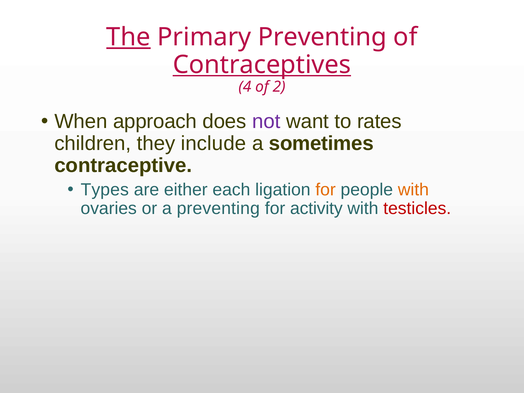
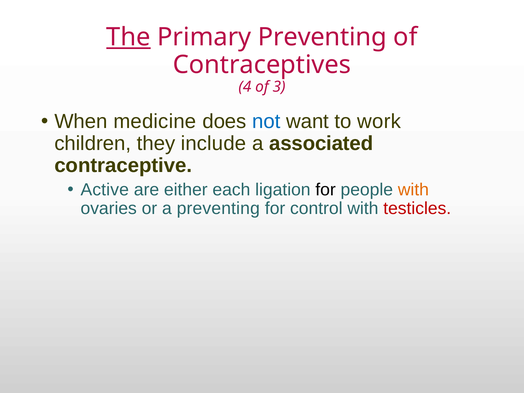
Contraceptives underline: present -> none
2: 2 -> 3
approach: approach -> medicine
not colour: purple -> blue
rates: rates -> work
sometimes: sometimes -> associated
Types: Types -> Active
for at (326, 190) colour: orange -> black
activity: activity -> control
